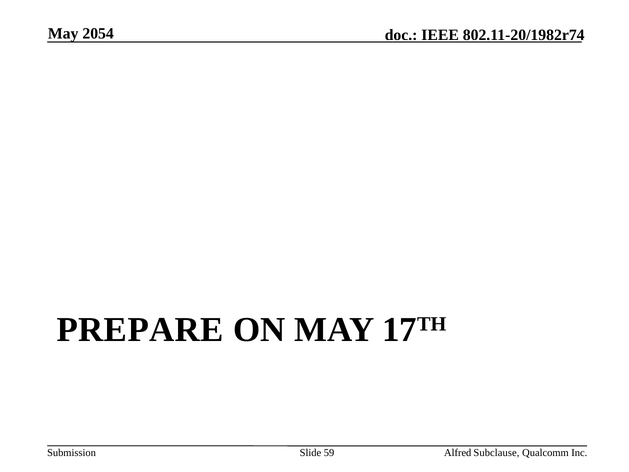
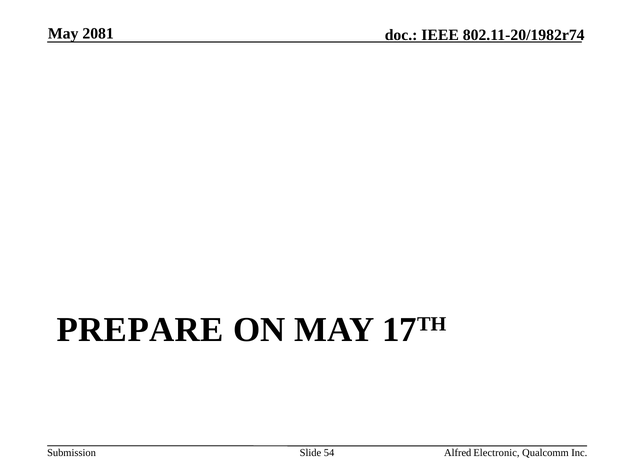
2054: 2054 -> 2081
59: 59 -> 54
Subclause: Subclause -> Electronic
